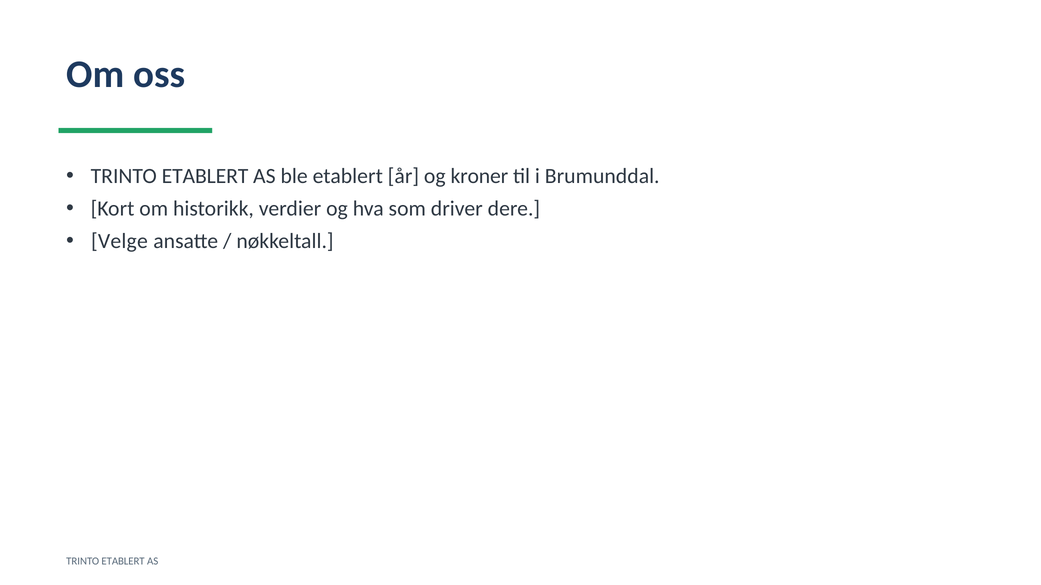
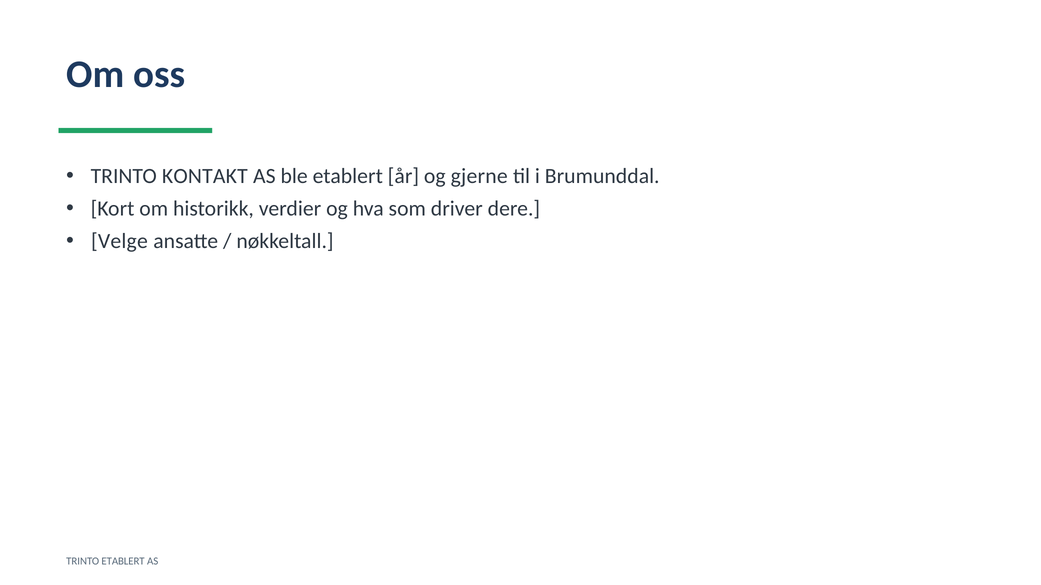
ETABLERT at (205, 176): ETABLERT -> KONTAKT
kroner: kroner -> gjerne
